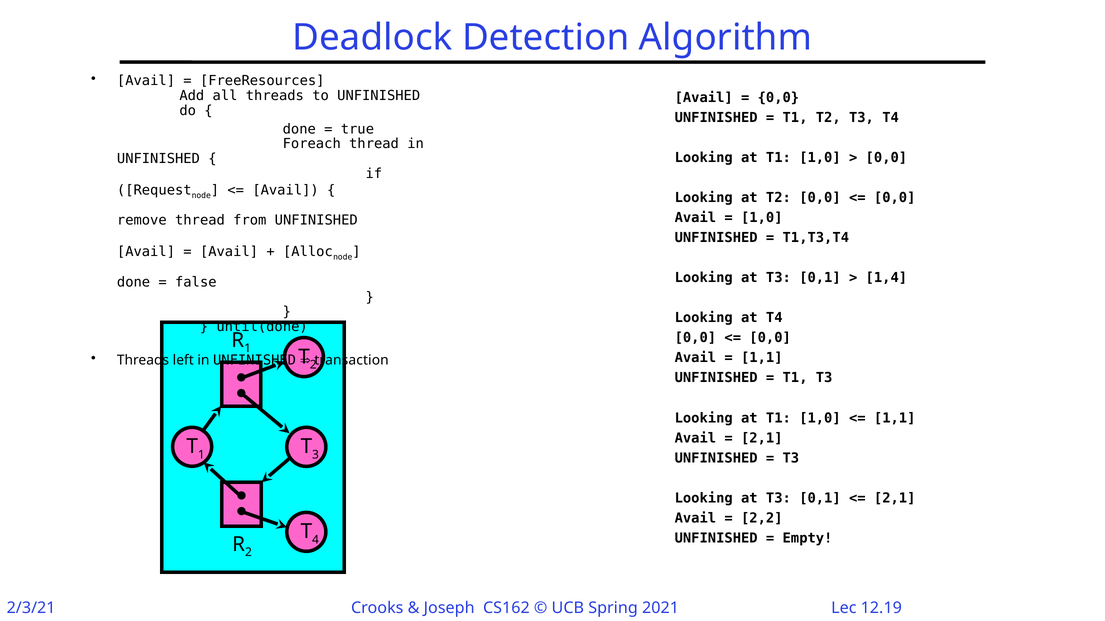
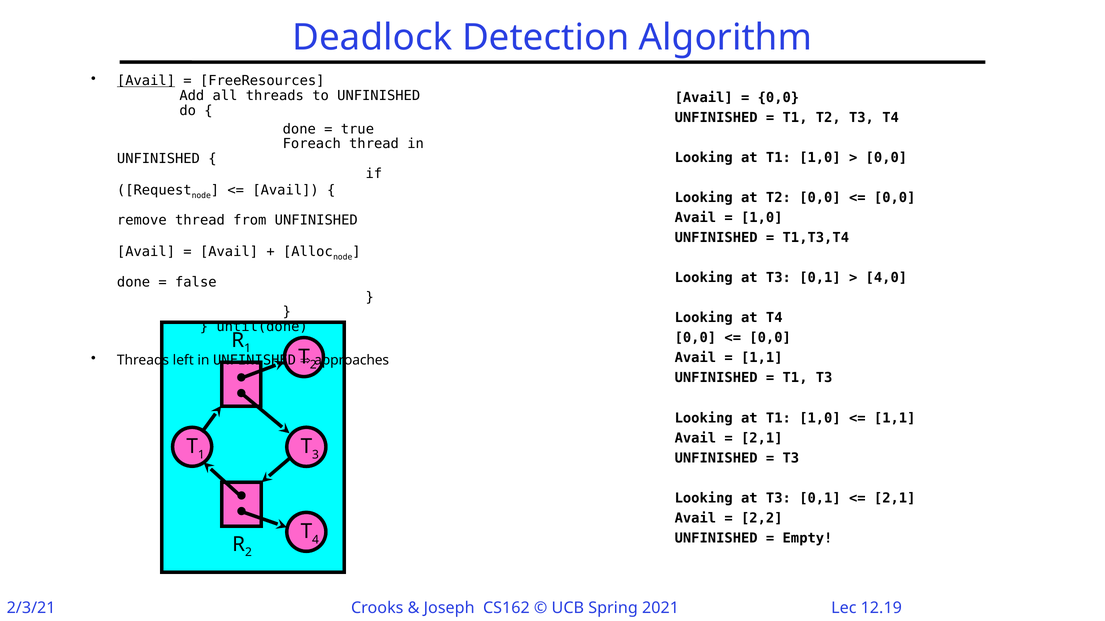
Avail at (146, 81) underline: none -> present
1,4: 1,4 -> 4,0
transaction: transaction -> approaches
